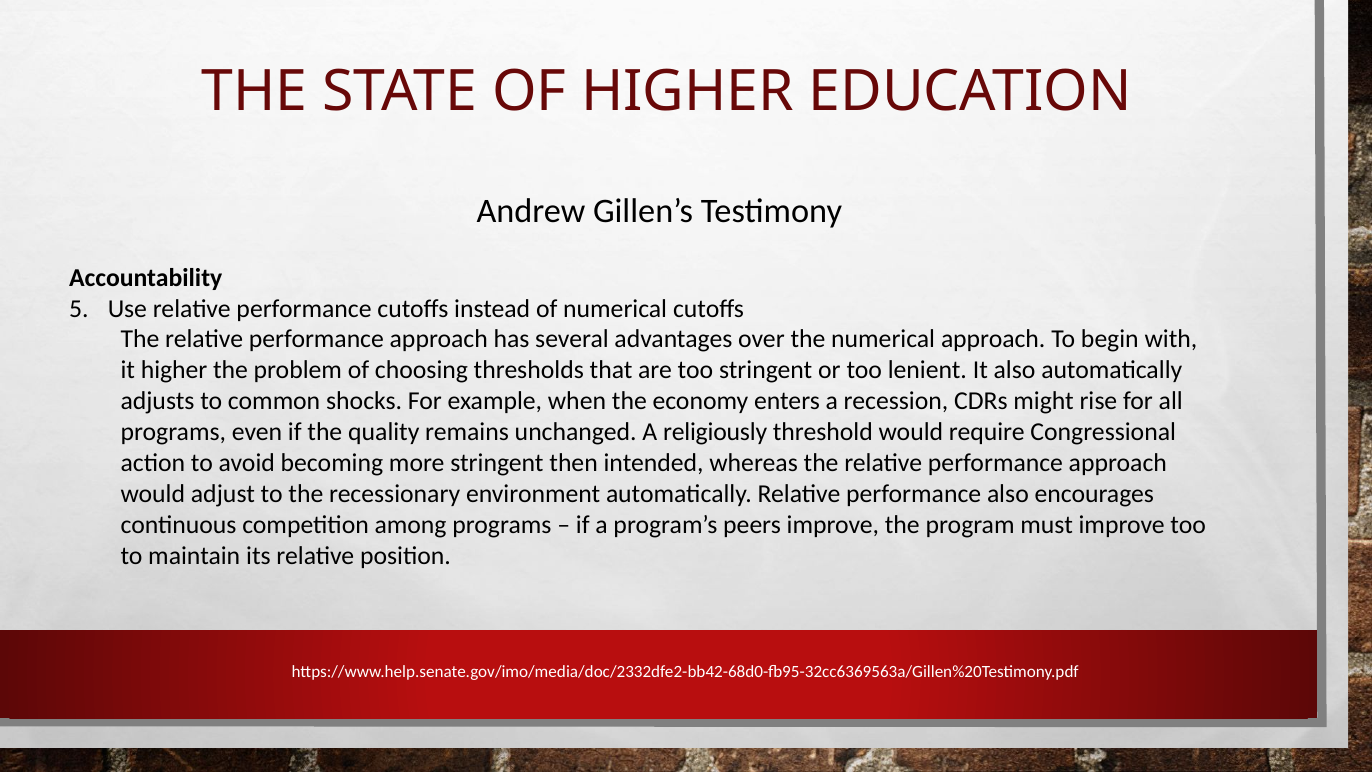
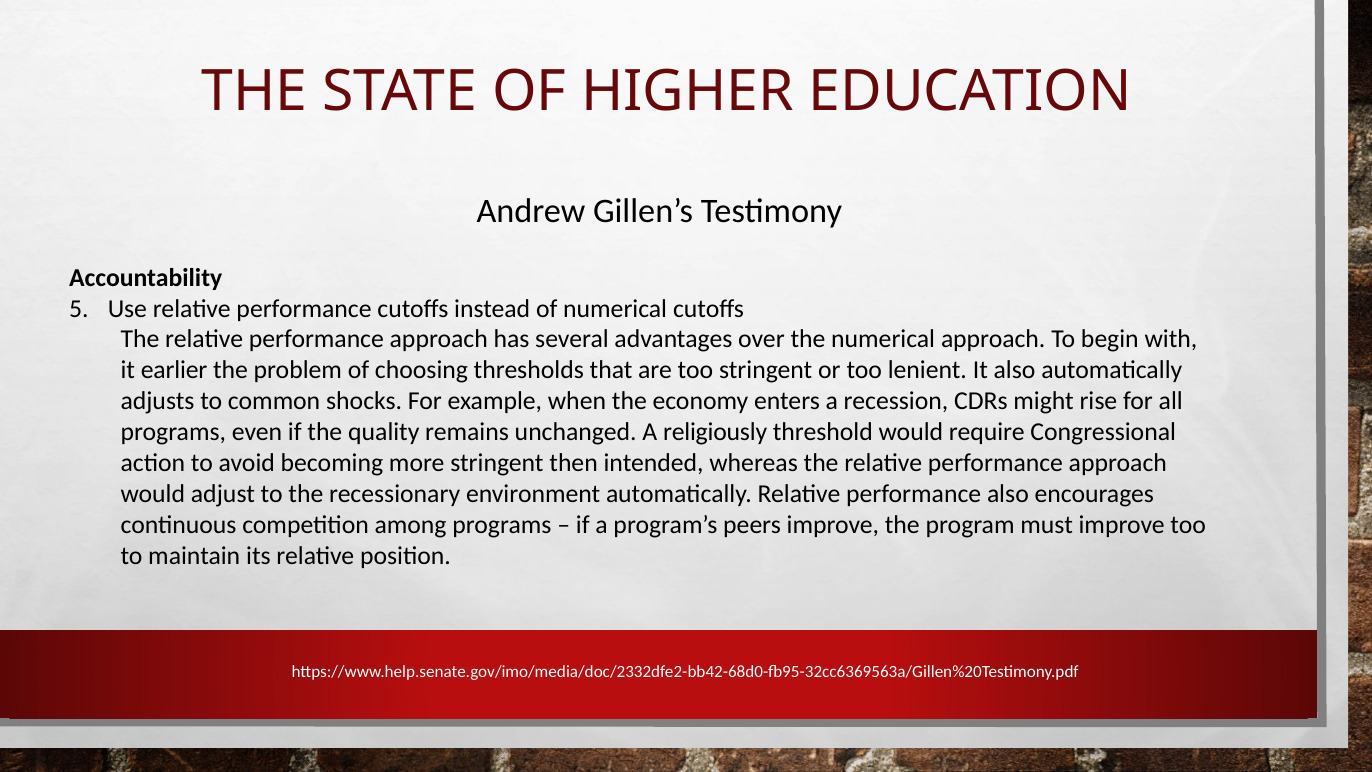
it higher: higher -> earlier
